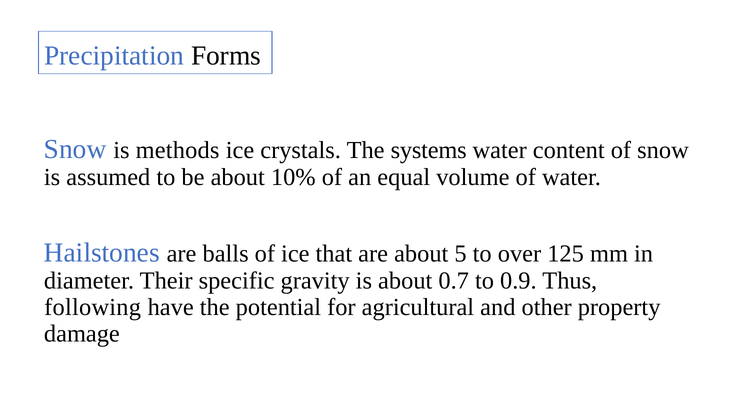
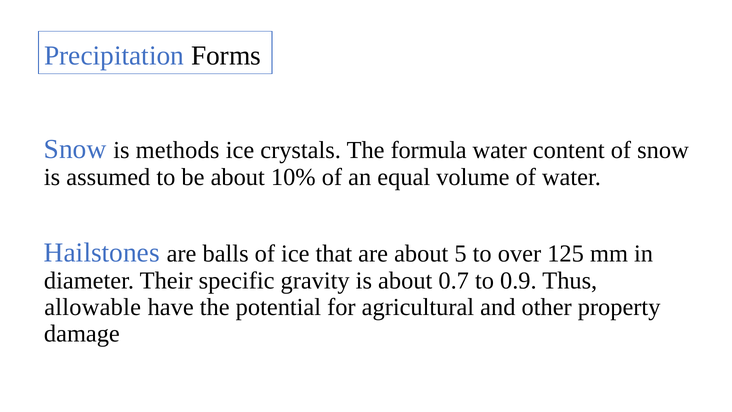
systems: systems -> formula
following: following -> allowable
